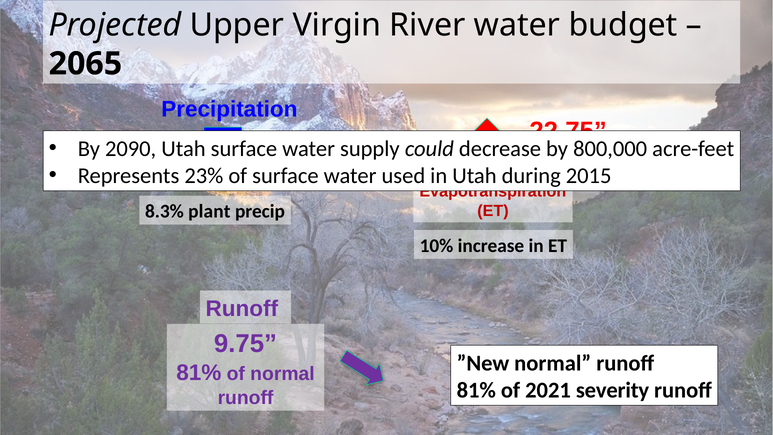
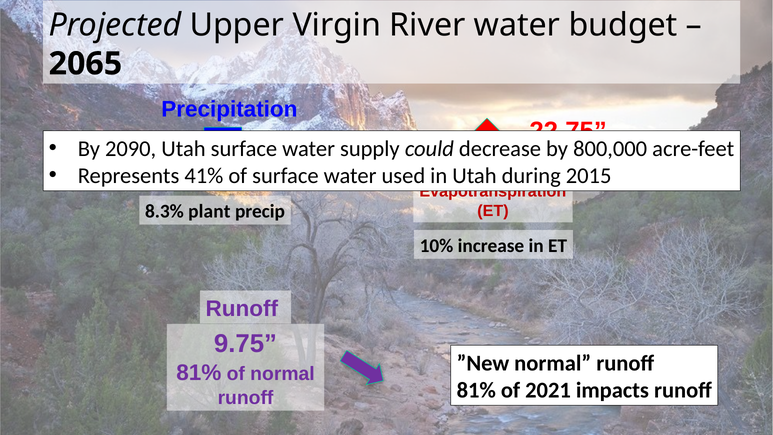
23%: 23% -> 41%
severity: severity -> impacts
